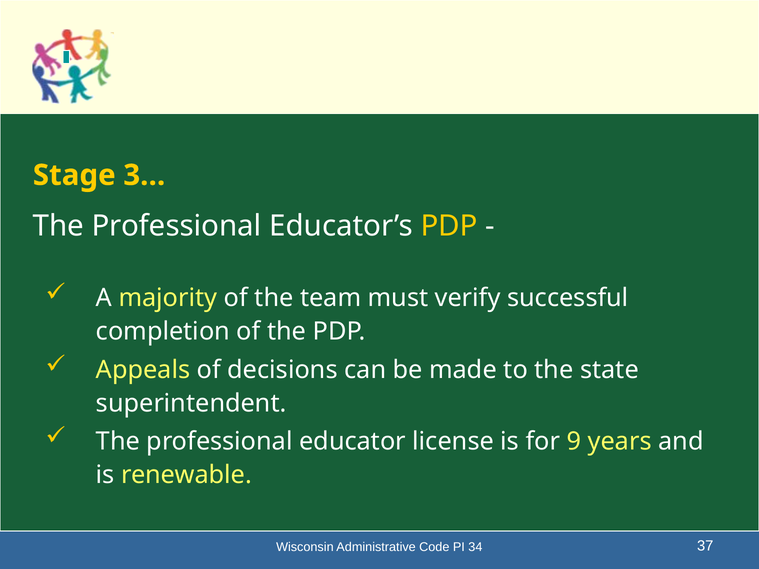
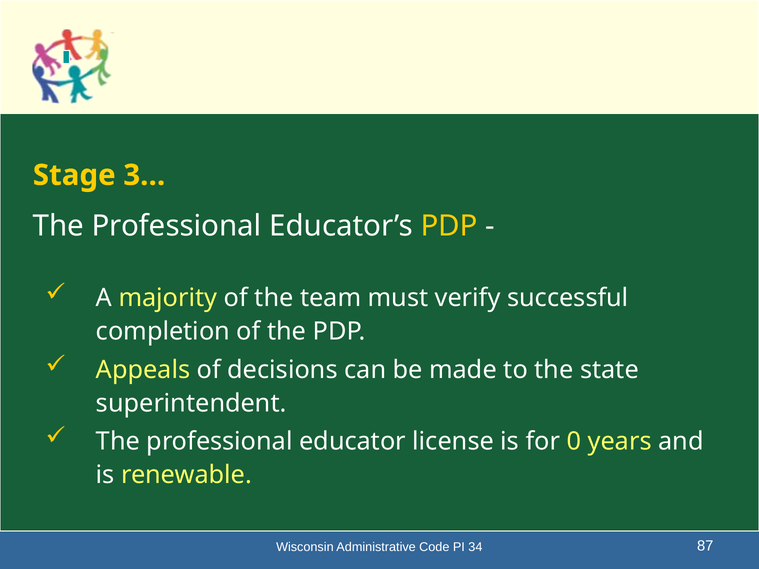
9: 9 -> 0
37: 37 -> 87
